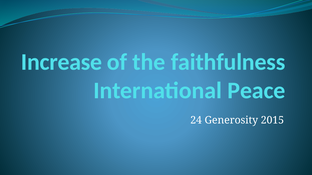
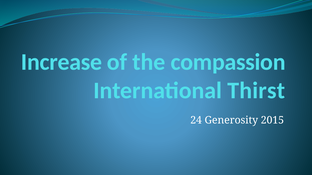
faithfulness: faithfulness -> compassion
Peace: Peace -> Thirst
